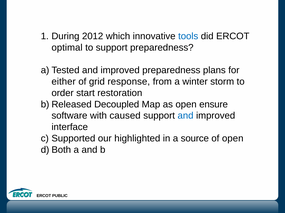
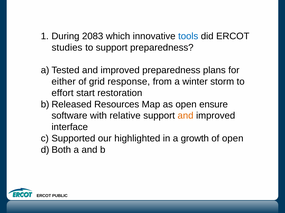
2012: 2012 -> 2083
optimal: optimal -> studies
order: order -> effort
Decoupled: Decoupled -> Resources
caused: caused -> relative
and at (186, 116) colour: blue -> orange
source: source -> growth
